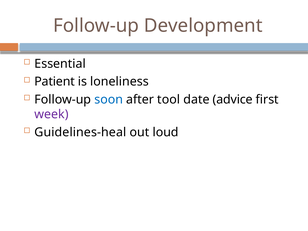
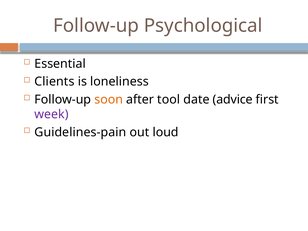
Development: Development -> Psychological
Patient: Patient -> Clients
soon colour: blue -> orange
Guidelines-heal: Guidelines-heal -> Guidelines-pain
